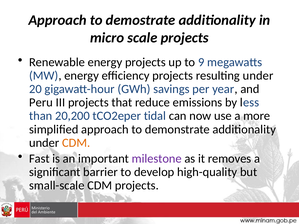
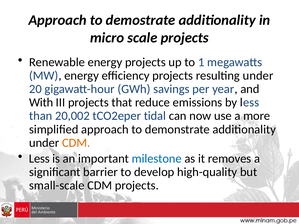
9: 9 -> 1
Peru: Peru -> With
20,200: 20,200 -> 20,002
Fast at (39, 159): Fast -> Less
milestone colour: purple -> blue
